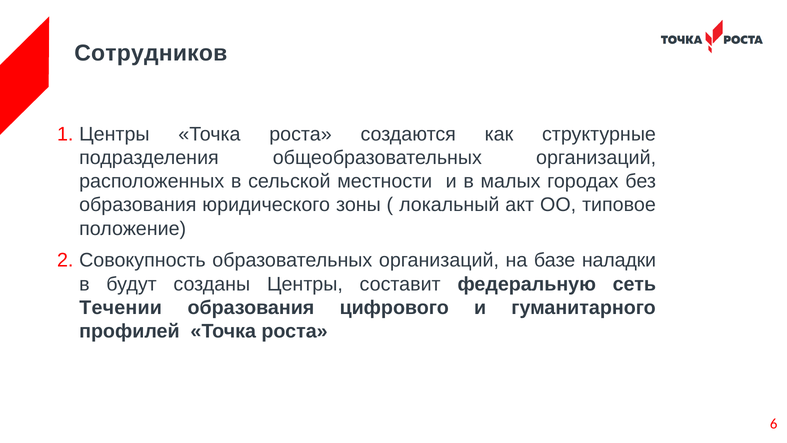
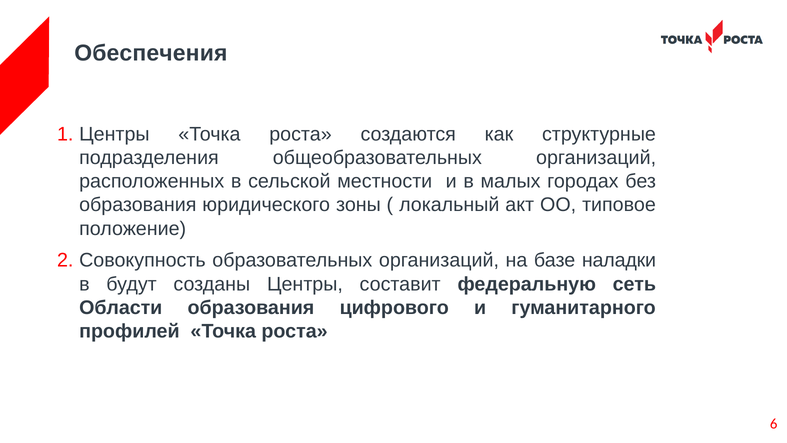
Сотрудников: Сотрудников -> Обеспечения
Течении: Течении -> Области
